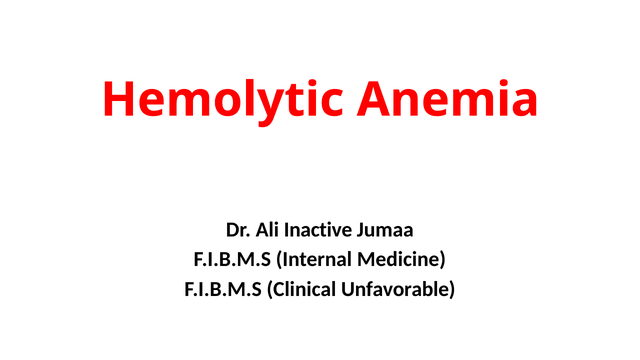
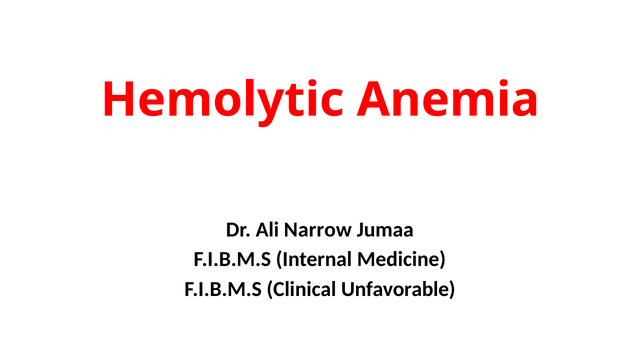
Inactive: Inactive -> Narrow
